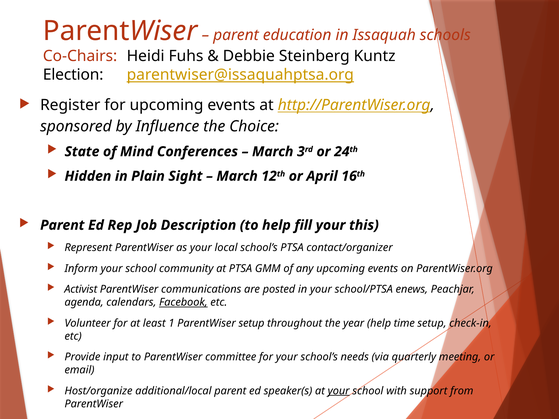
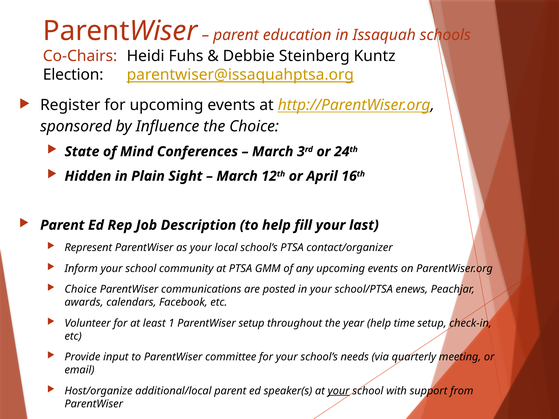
this: this -> last
Activist at (81, 289): Activist -> Choice
agenda: agenda -> awards
Facebook underline: present -> none
